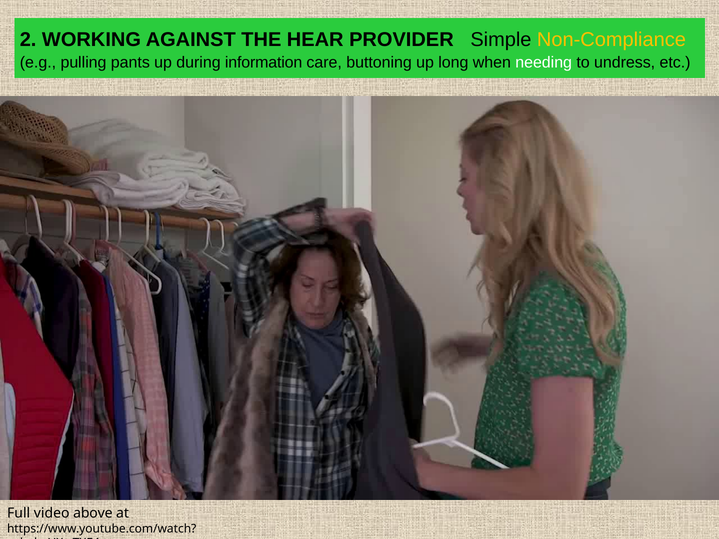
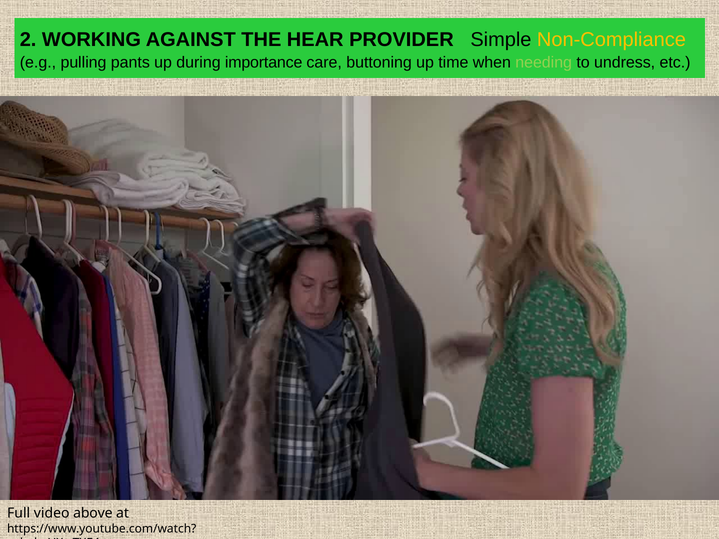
information: information -> importance
long: long -> time
needing colour: white -> light green
